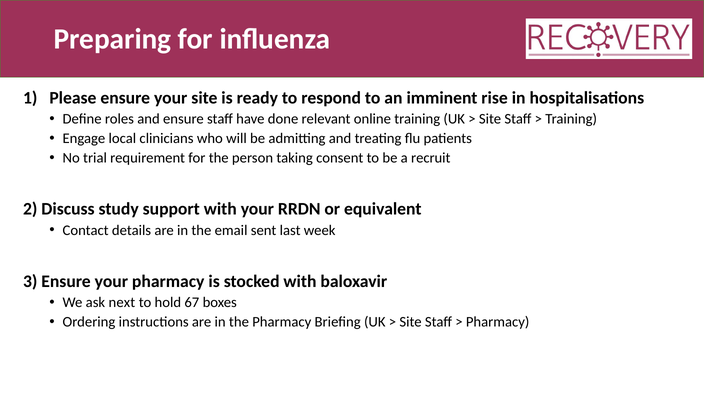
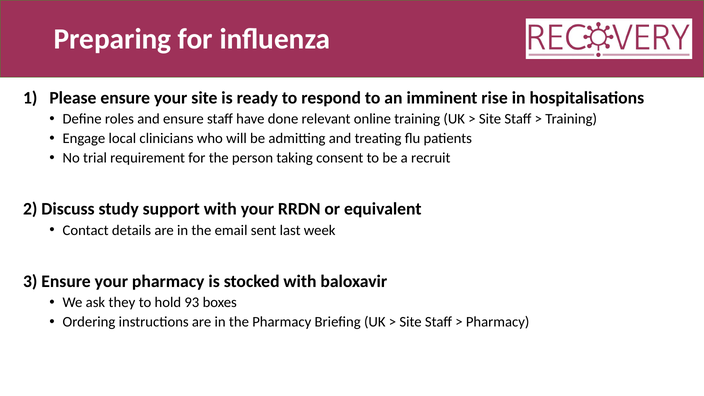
next: next -> they
67: 67 -> 93
